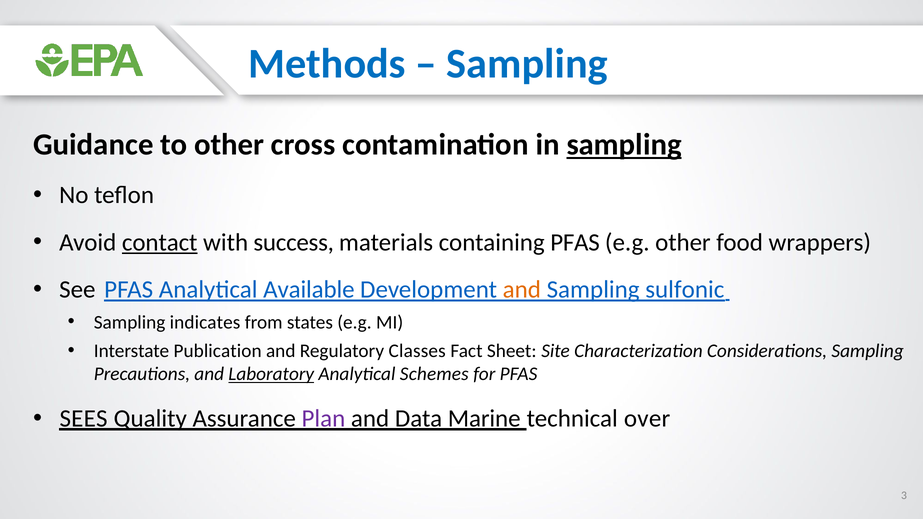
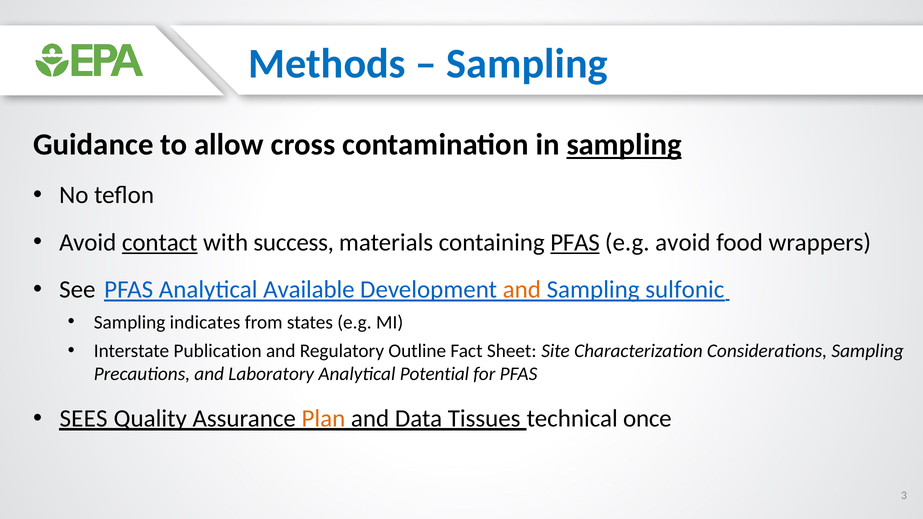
to other: other -> allow
PFAS at (575, 243) underline: none -> present
e.g other: other -> avoid
Classes: Classes -> Outline
Laboratory underline: present -> none
Schemes: Schemes -> Potential
Plan colour: purple -> orange
Marine: Marine -> Tissues
over: over -> once
